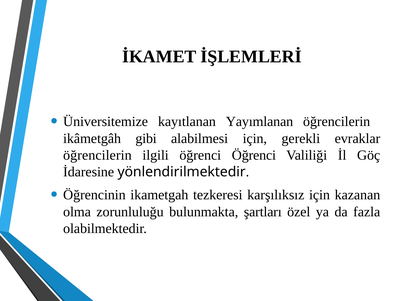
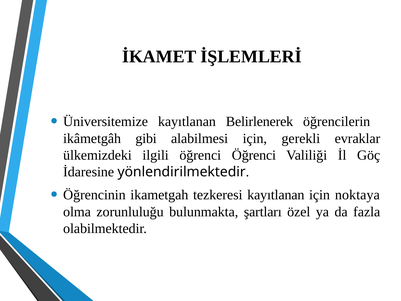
Yayımlanan: Yayımlanan -> Belirlenerek
öğrencilerin at (97, 155): öğrencilerin -> ülkemizdeki
tezkeresi karşılıksız: karşılıksız -> kayıtlanan
kazanan: kazanan -> noktaya
